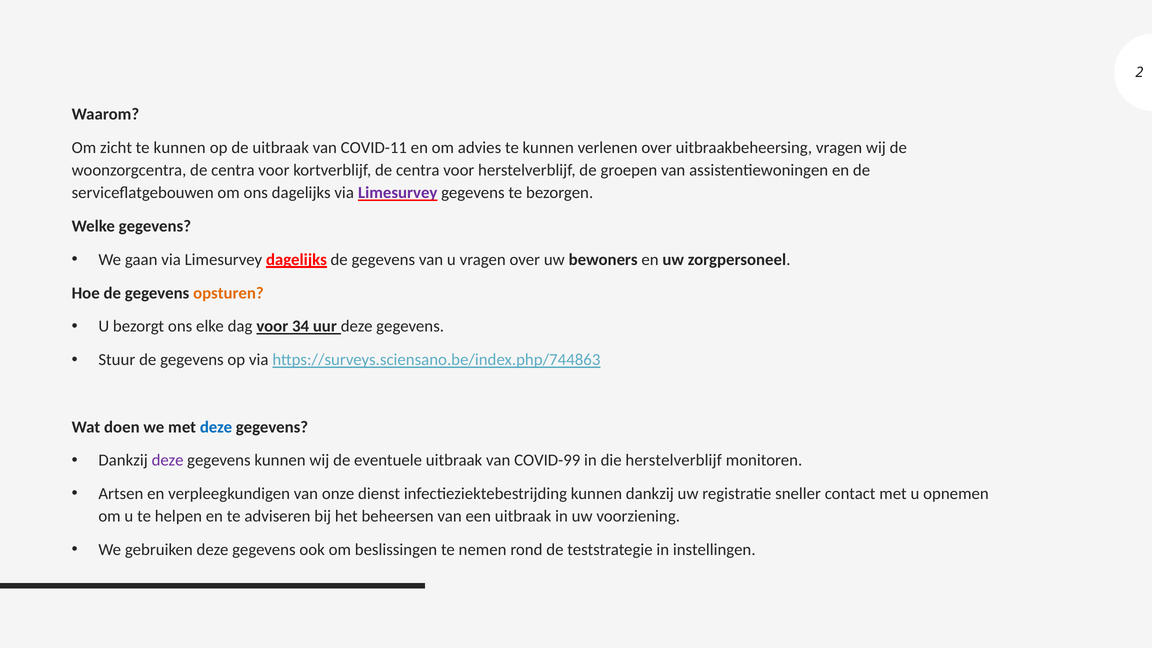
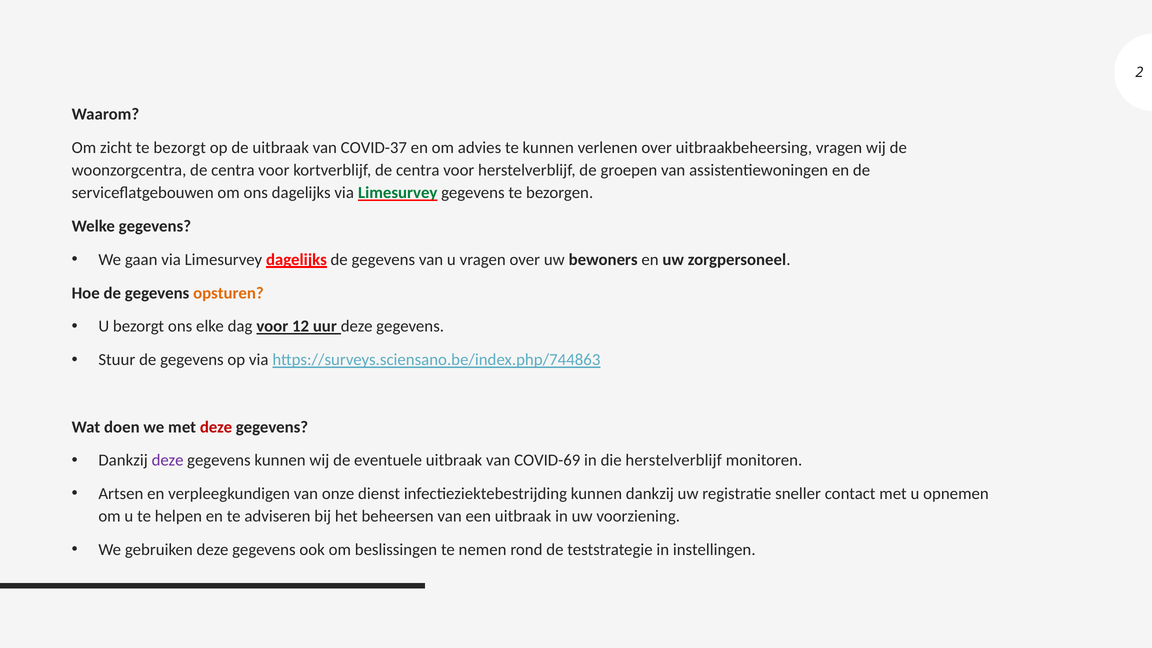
zicht te kunnen: kunnen -> bezorgt
COVID-11: COVID-11 -> COVID-37
Limesurvey at (398, 193) colour: purple -> green
34: 34 -> 12
deze at (216, 427) colour: blue -> red
COVID-99: COVID-99 -> COVID-69
